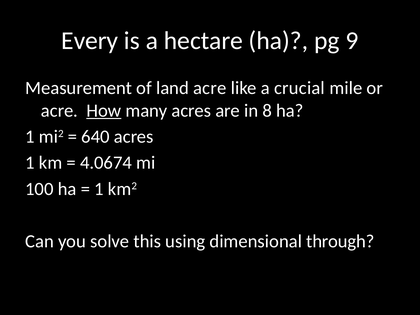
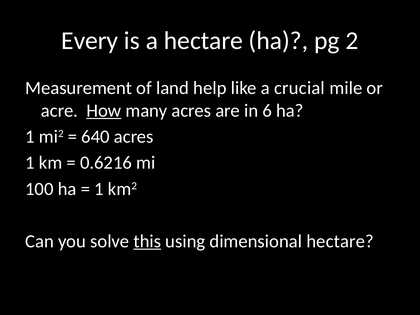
9: 9 -> 2
land acre: acre -> help
8: 8 -> 6
4.0674: 4.0674 -> 0.6216
this underline: none -> present
dimensional through: through -> hectare
